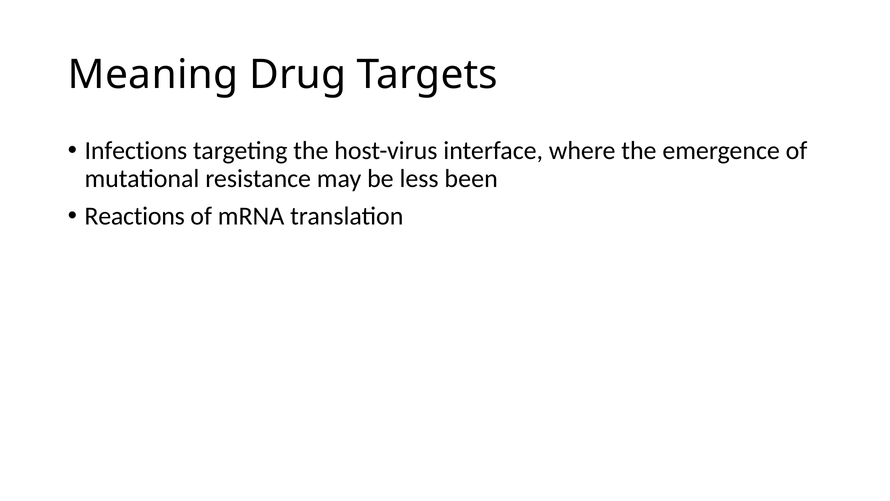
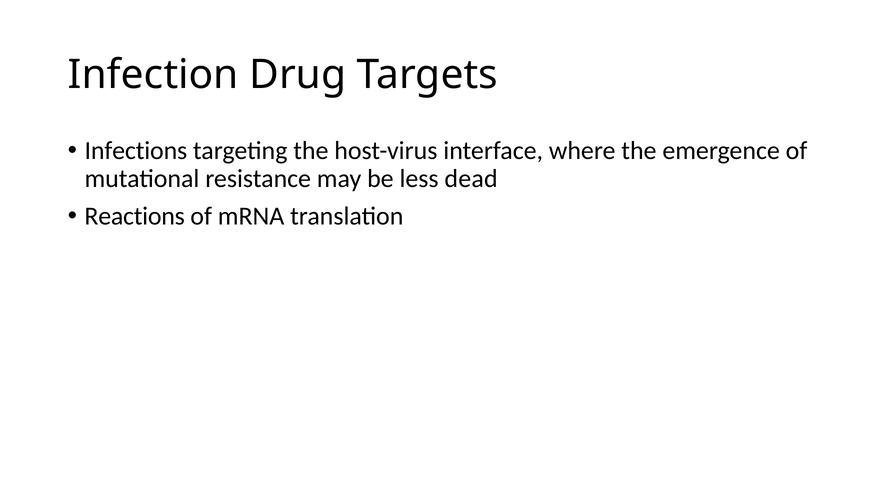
Meaning: Meaning -> Infection
been: been -> dead
